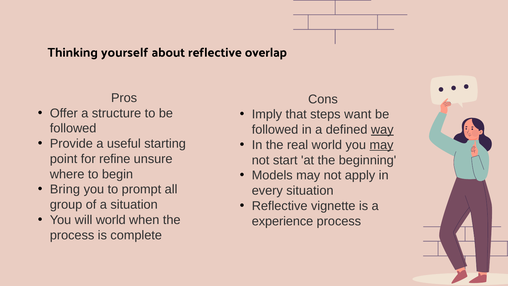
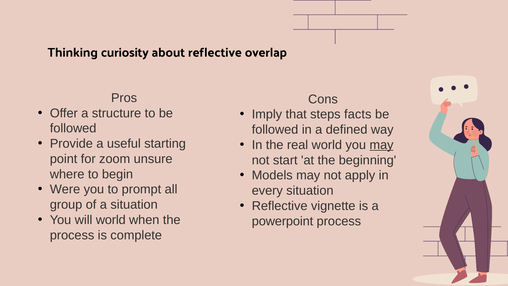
yourself: yourself -> curiosity
want: want -> facts
way underline: present -> none
refine: refine -> zoom
Bring: Bring -> Were
experience: experience -> powerpoint
